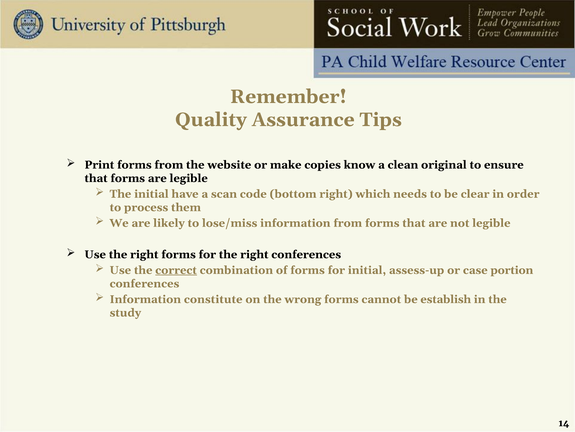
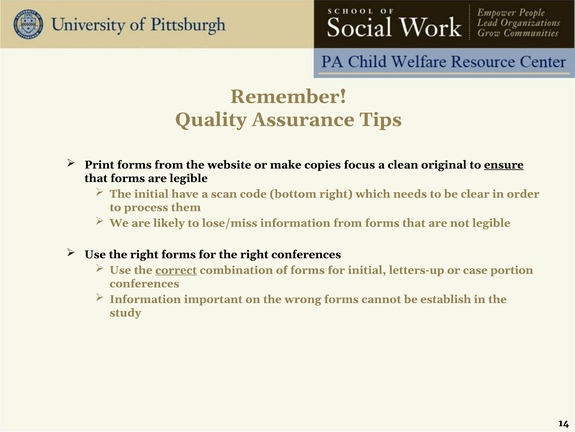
know: know -> focus
ensure underline: none -> present
assess-up: assess-up -> letters-up
constitute: constitute -> important
